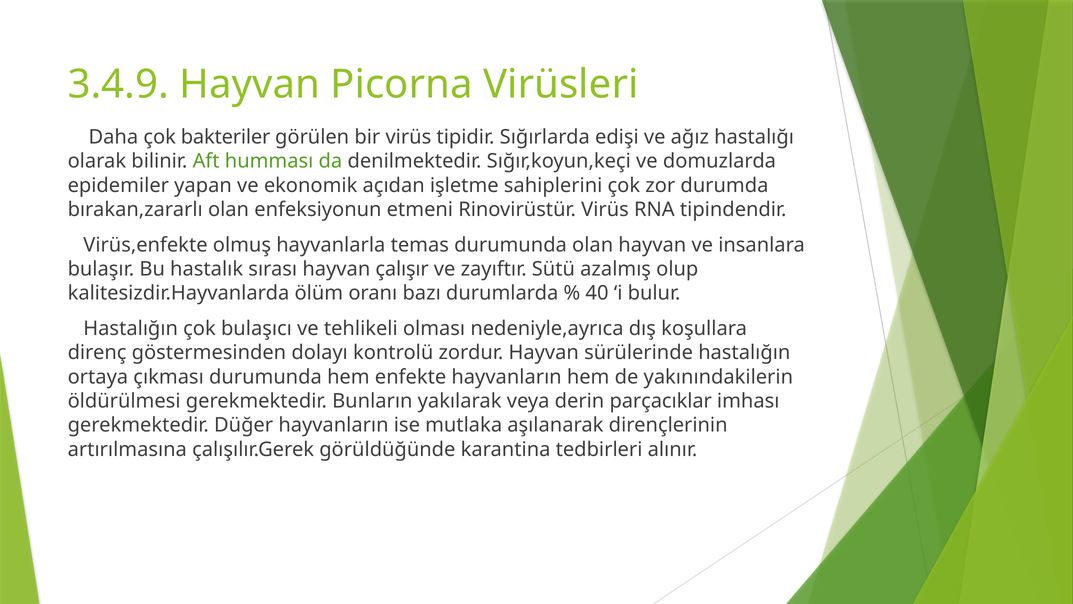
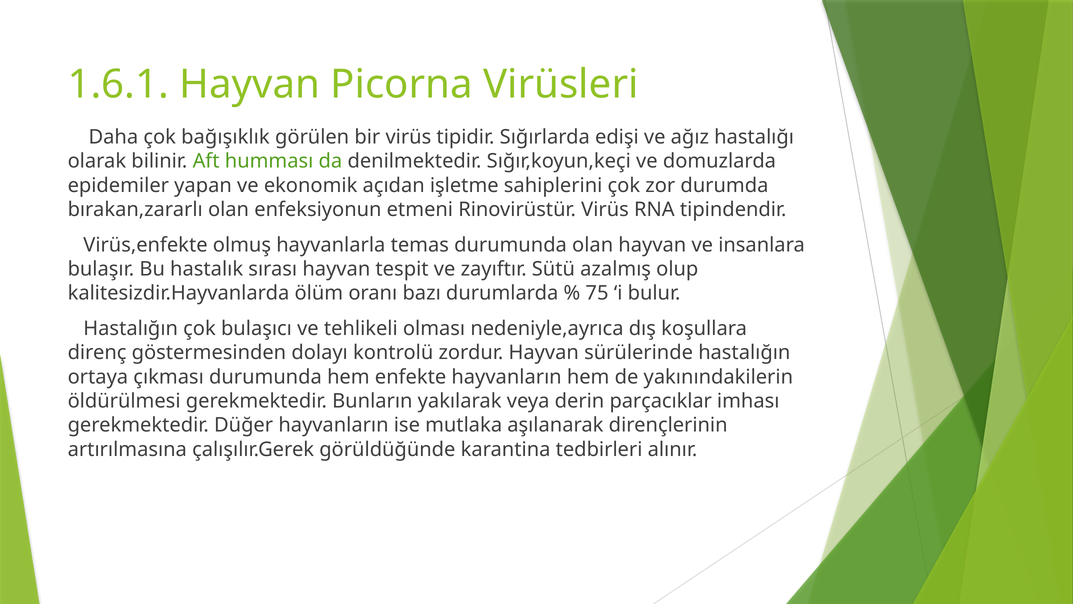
3.4.9: 3.4.9 -> 1.6.1
bakteriler: bakteriler -> bağışıklık
çalışır: çalışır -> tespit
40: 40 -> 75
